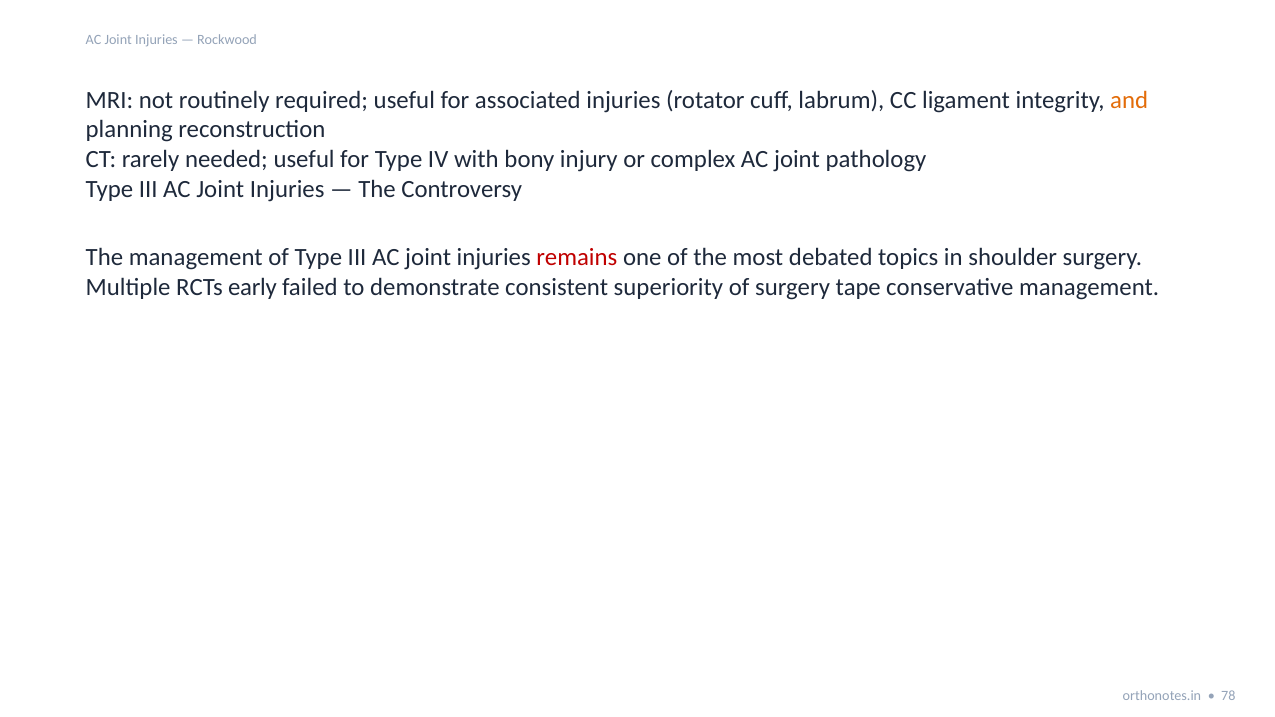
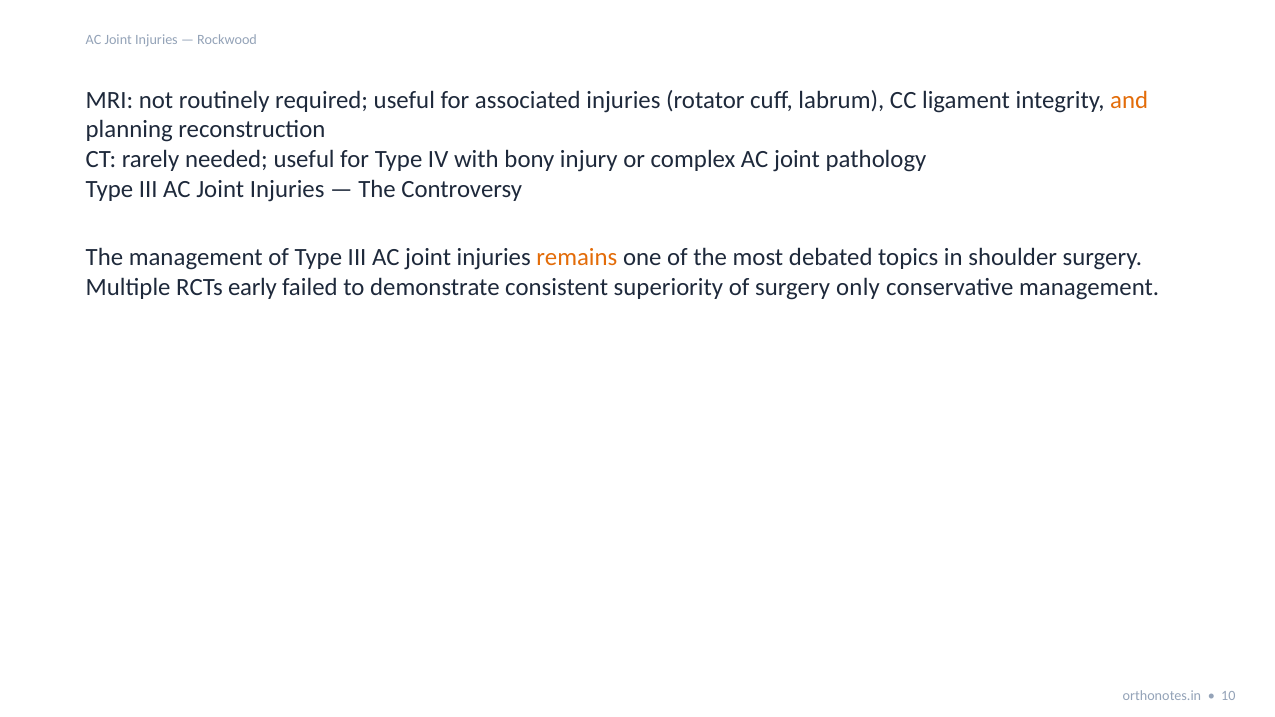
remains colour: red -> orange
tape: tape -> only
78: 78 -> 10
